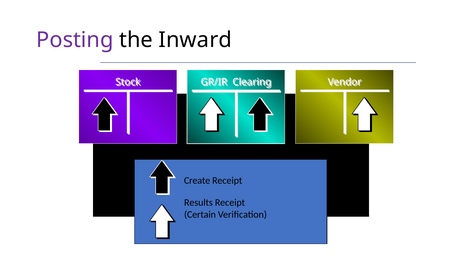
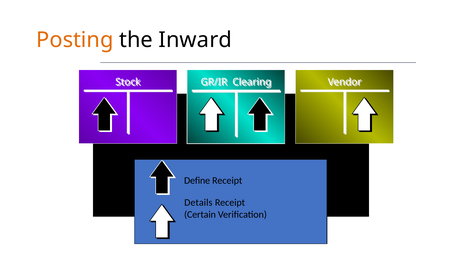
Posting colour: purple -> orange
Create: Create -> Define
Results: Results -> Details
